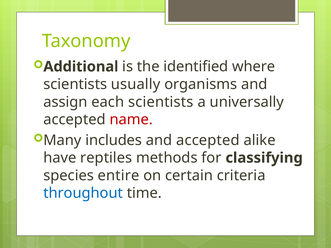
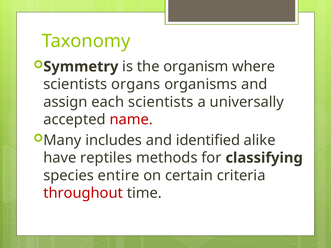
Additional: Additional -> Symmetry
identified: identified -> organism
usually: usually -> organs
and accepted: accepted -> identified
throughout colour: blue -> red
